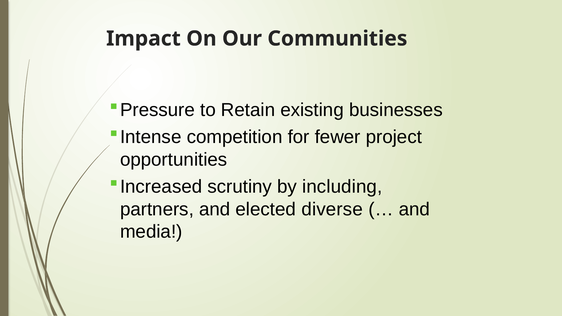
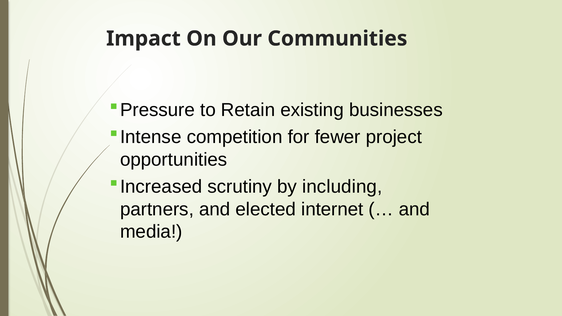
diverse: diverse -> internet
